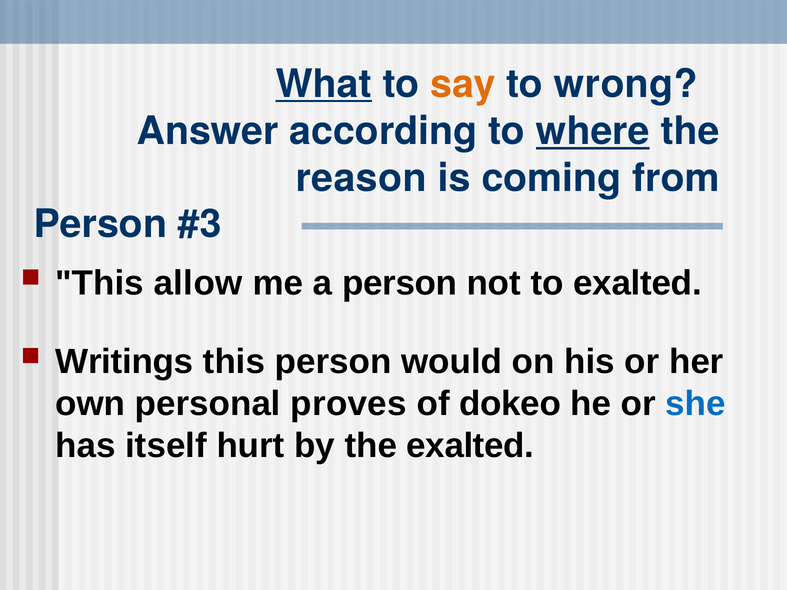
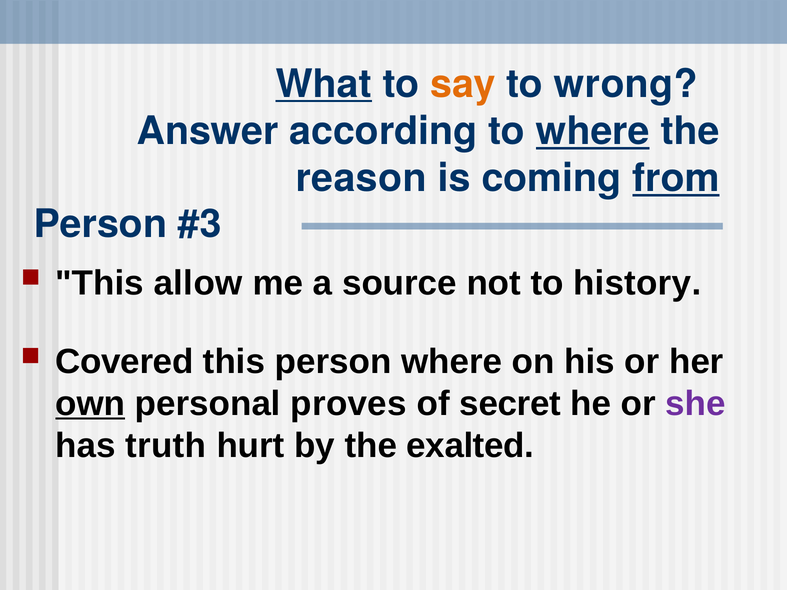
from underline: none -> present
a person: person -> source
to exalted: exalted -> history
Writings: Writings -> Covered
person would: would -> where
own underline: none -> present
dokeo: dokeo -> secret
she colour: blue -> purple
itself: itself -> truth
